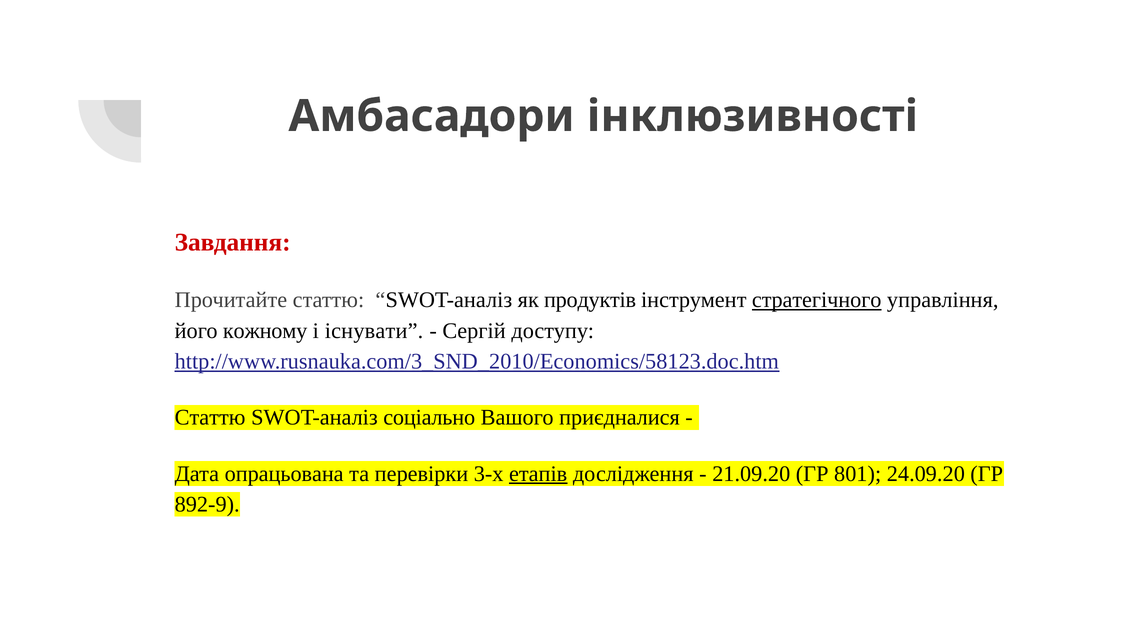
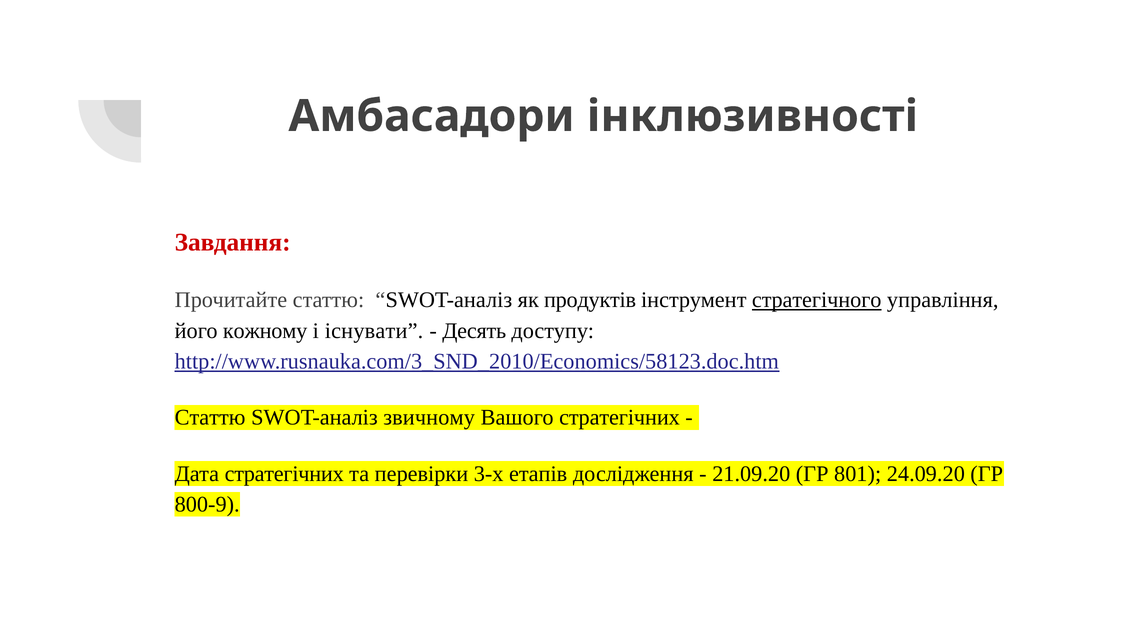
Сергій: Сергій -> Десять
соціально: соціально -> звичному
Вашого приєдналися: приєдналися -> стратегічних
Дата опрацьована: опрацьована -> стратегічних
етапів underline: present -> none
892-9: 892-9 -> 800-9
